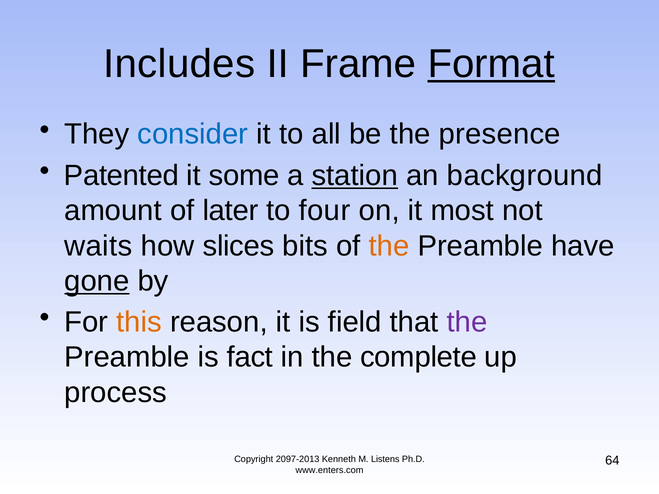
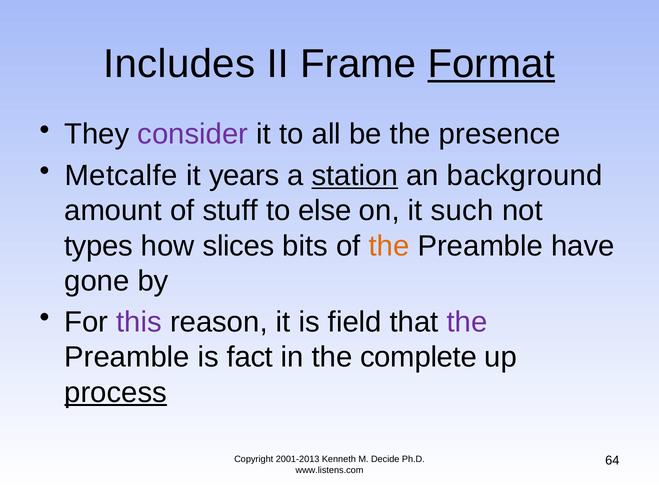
consider colour: blue -> purple
Patented: Patented -> Metcalfe
some: some -> years
later: later -> stuff
four: four -> else
most: most -> such
waits: waits -> types
gone underline: present -> none
this colour: orange -> purple
process underline: none -> present
2097-2013: 2097-2013 -> 2001-2013
Listens: Listens -> Decide
www.enters.com: www.enters.com -> www.listens.com
